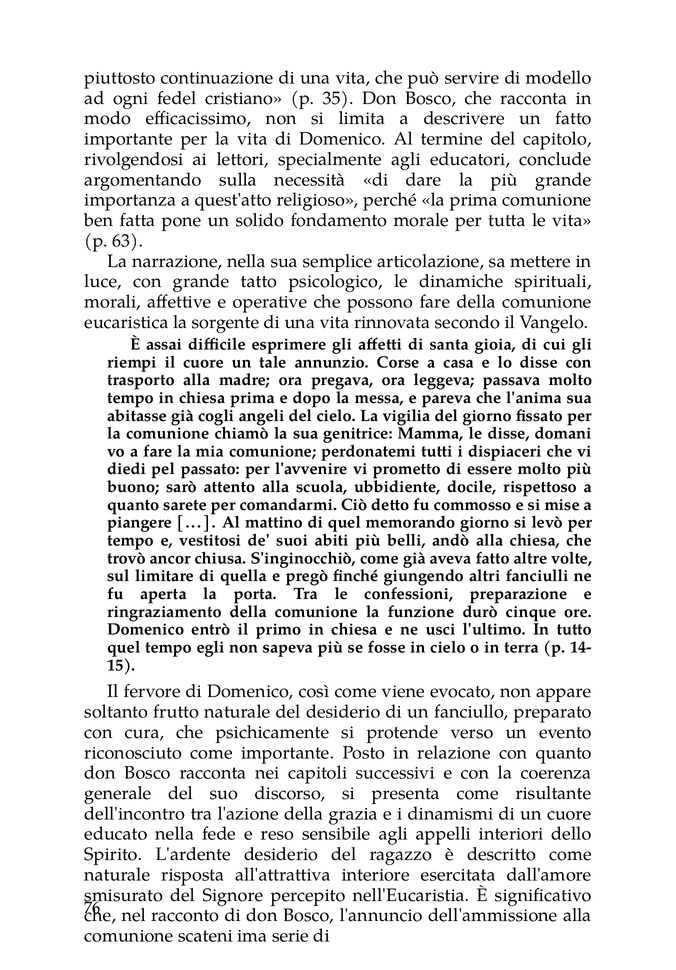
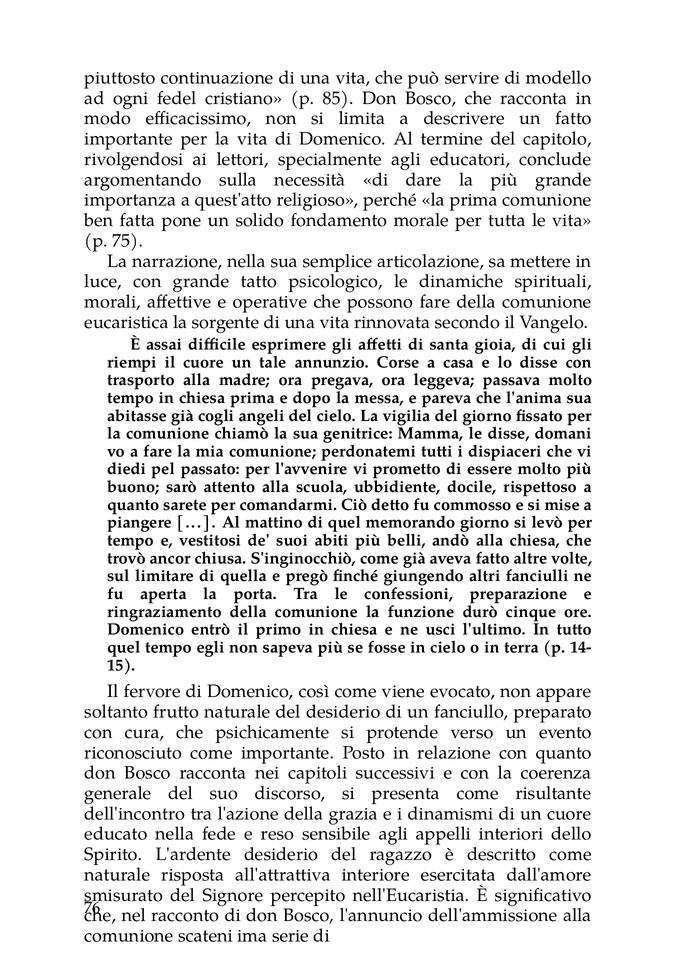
35: 35 -> 85
63: 63 -> 75
